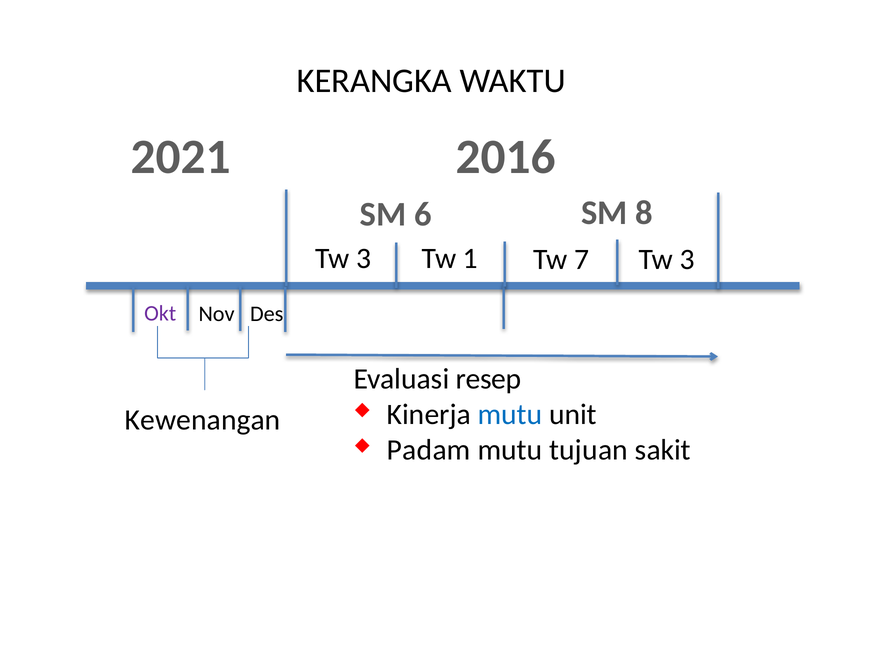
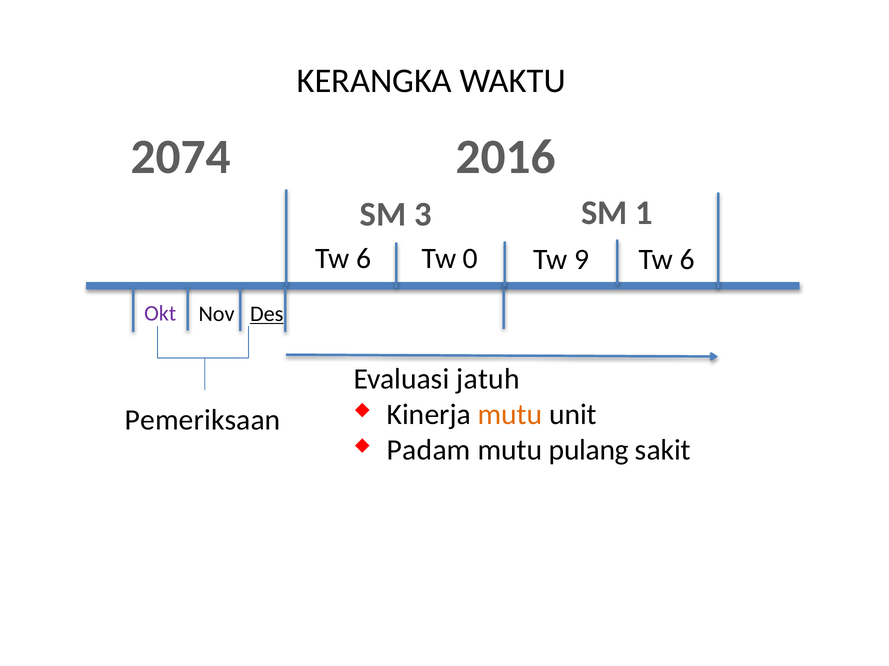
2021: 2021 -> 2074
6: 6 -> 3
8: 8 -> 1
3 at (364, 259): 3 -> 6
1: 1 -> 0
7: 7 -> 9
3 at (687, 260): 3 -> 6
Des underline: none -> present
resep: resep -> jatuh
mutu at (510, 415) colour: blue -> orange
Kewenangan: Kewenangan -> Pemeriksaan
tujuan: tujuan -> pulang
